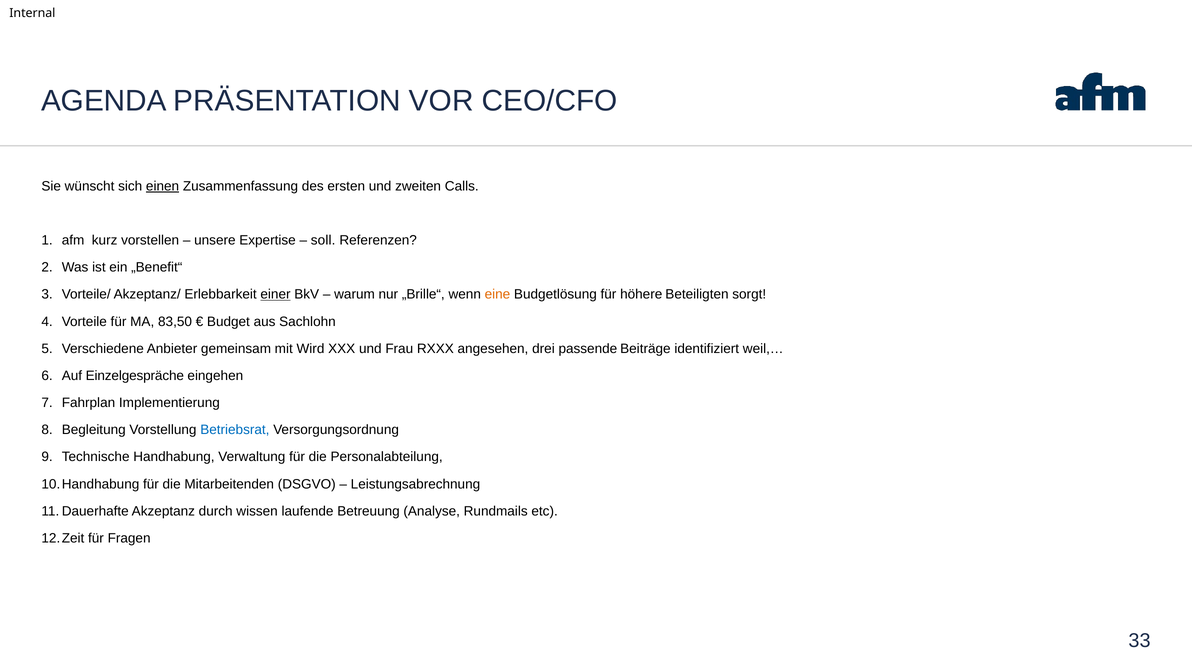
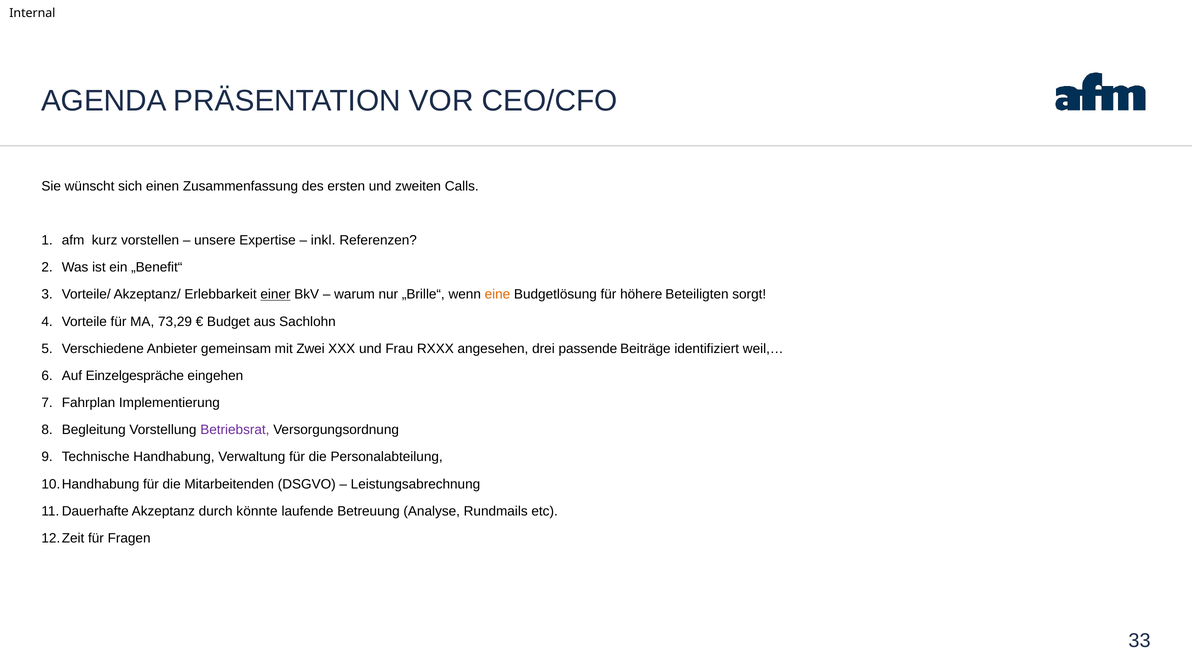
einen underline: present -> none
soll: soll -> inkl
83,50: 83,50 -> 73,29
Wird: Wird -> Zwei
Betriebsrat colour: blue -> purple
wissen: wissen -> könnte
